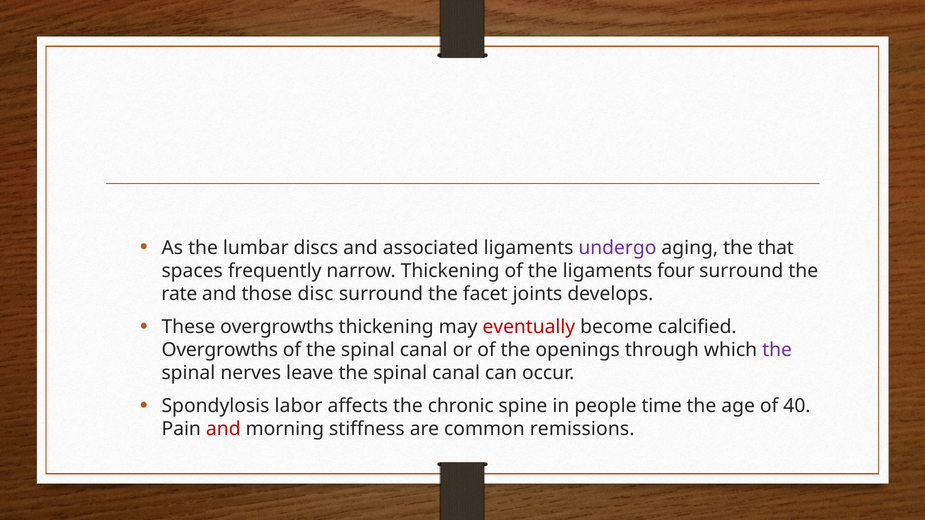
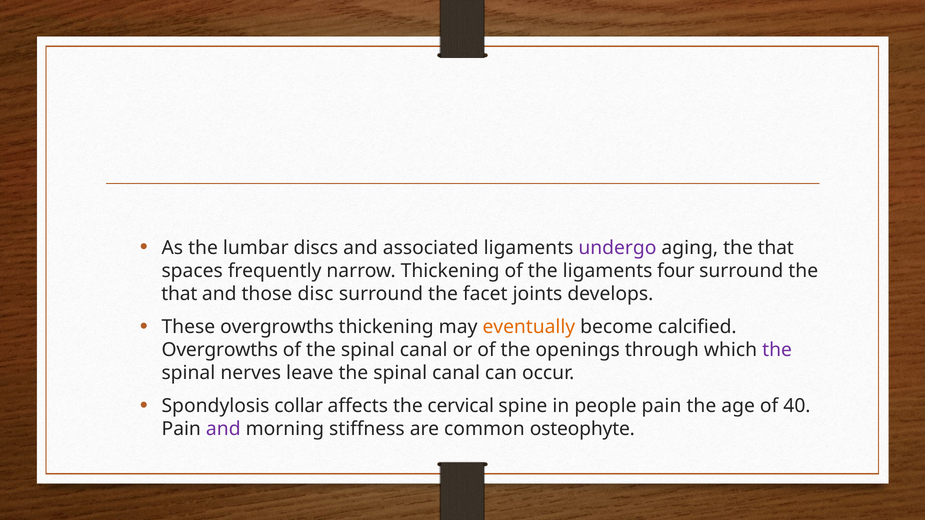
rate at (179, 294): rate -> that
eventually colour: red -> orange
labor: labor -> collar
chronic: chronic -> cervical
people time: time -> pain
and at (223, 429) colour: red -> purple
remissions: remissions -> osteophyte
